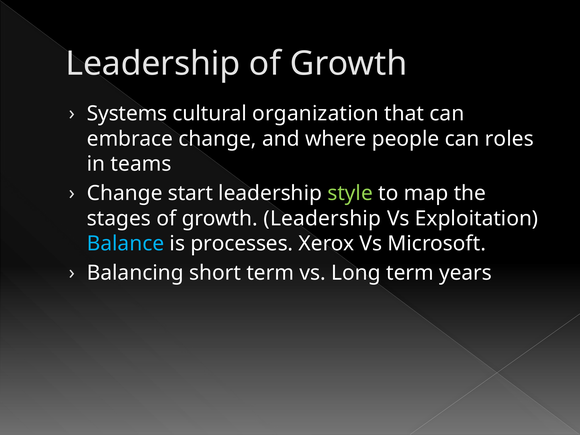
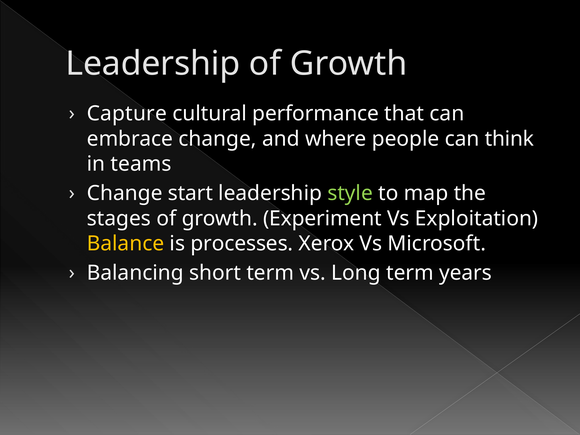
Systems: Systems -> Capture
organization: organization -> performance
roles: roles -> think
growth Leadership: Leadership -> Experiment
Balance colour: light blue -> yellow
